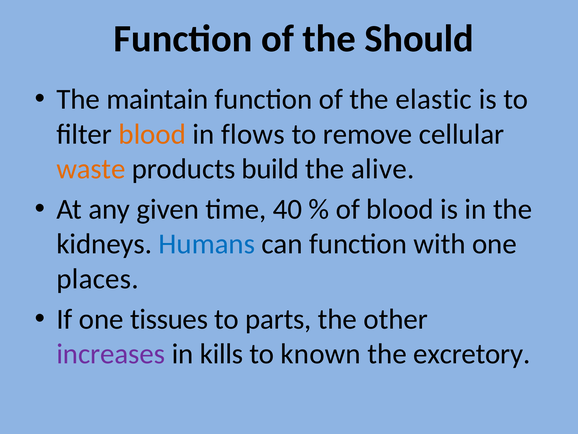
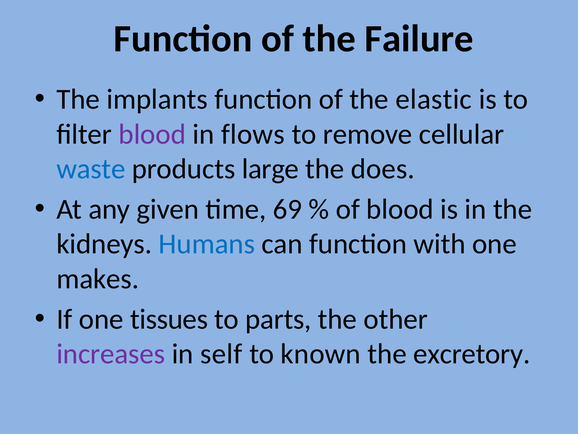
Should: Should -> Failure
maintain: maintain -> implants
blood at (152, 134) colour: orange -> purple
waste colour: orange -> blue
build: build -> large
alive: alive -> does
40: 40 -> 69
places: places -> makes
kills: kills -> self
